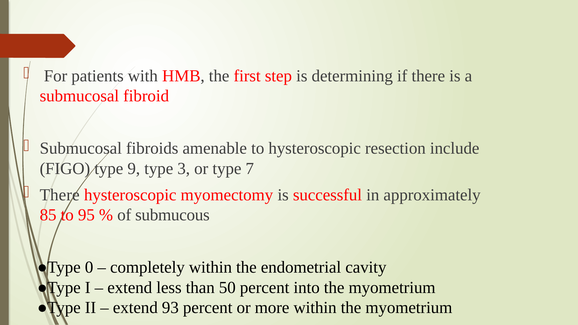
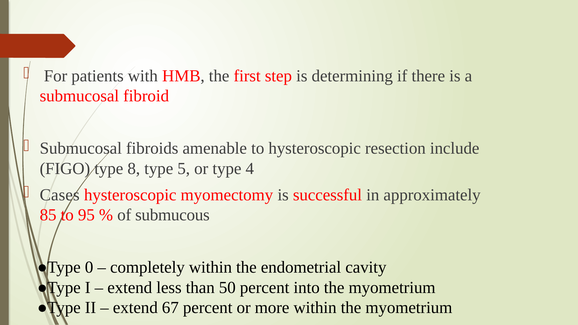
9: 9 -> 8
3: 3 -> 5
7: 7 -> 4
There at (60, 195): There -> Cases
93: 93 -> 67
